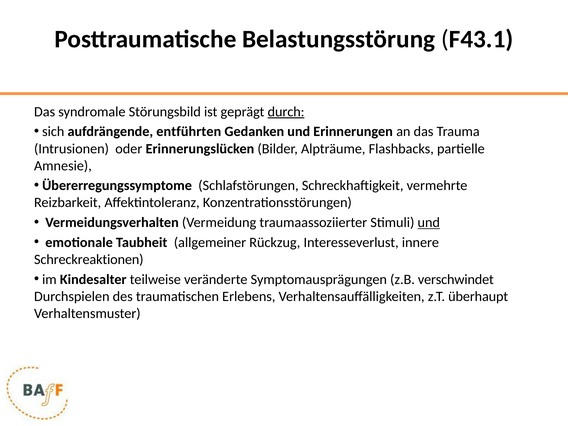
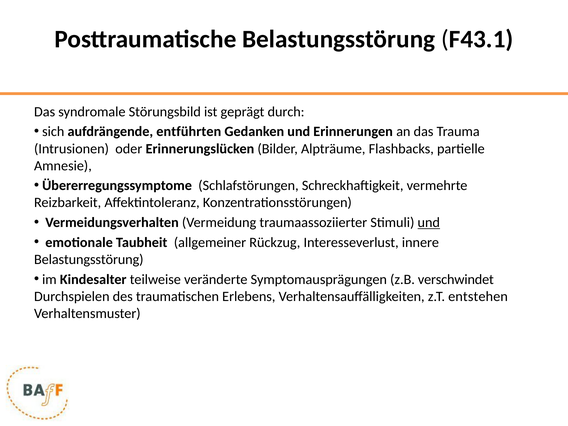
durch underline: present -> none
Schreckreaktionen at (89, 259): Schreckreaktionen -> Belastungsstörung
überhaupt: überhaupt -> entstehen
